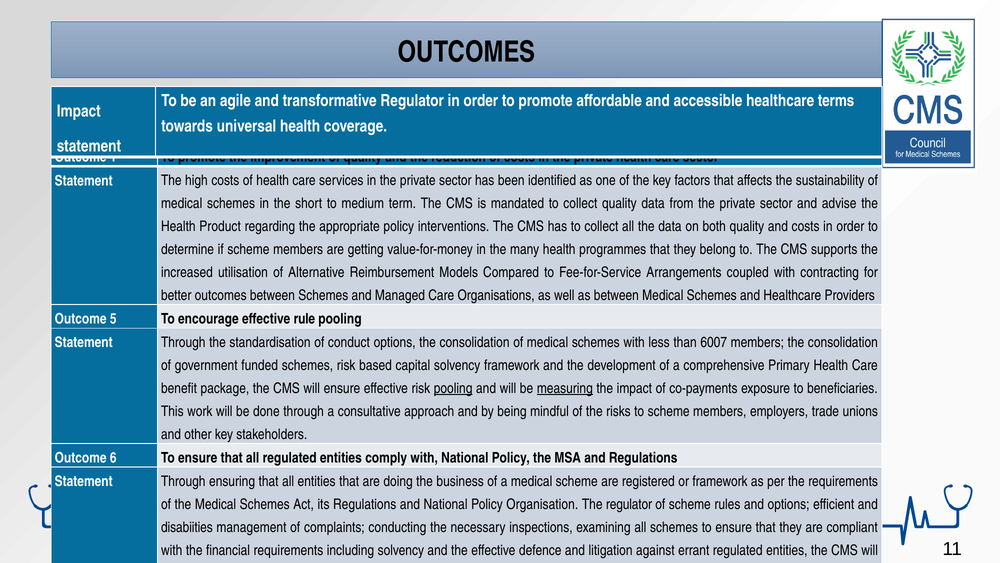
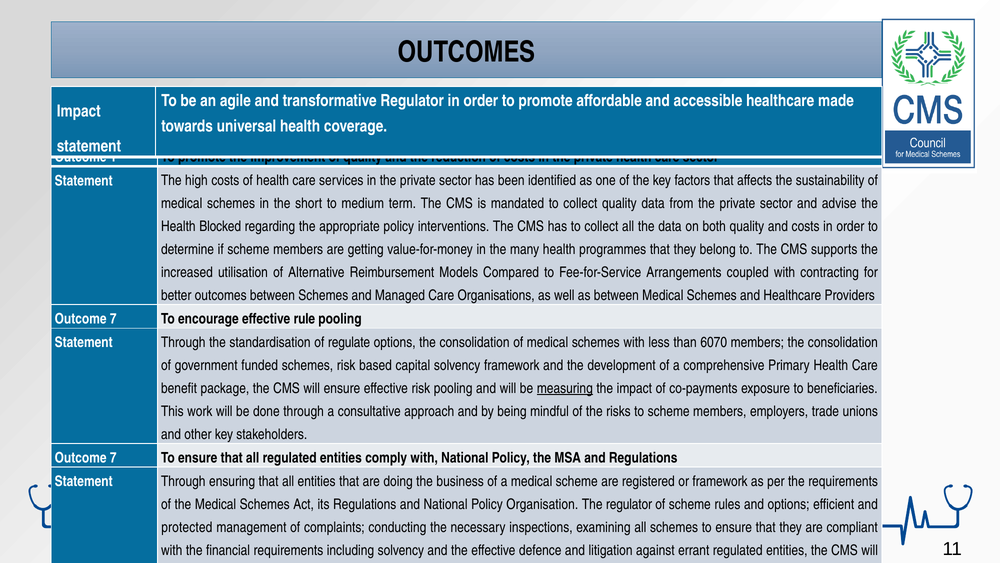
terms: terms -> made
Product: Product -> Blocked
5 at (113, 319): 5 -> 7
conduct: conduct -> regulate
6007: 6007 -> 6070
pooling at (453, 388) underline: present -> none
6 at (113, 457): 6 -> 7
disabiities: disabiities -> protected
